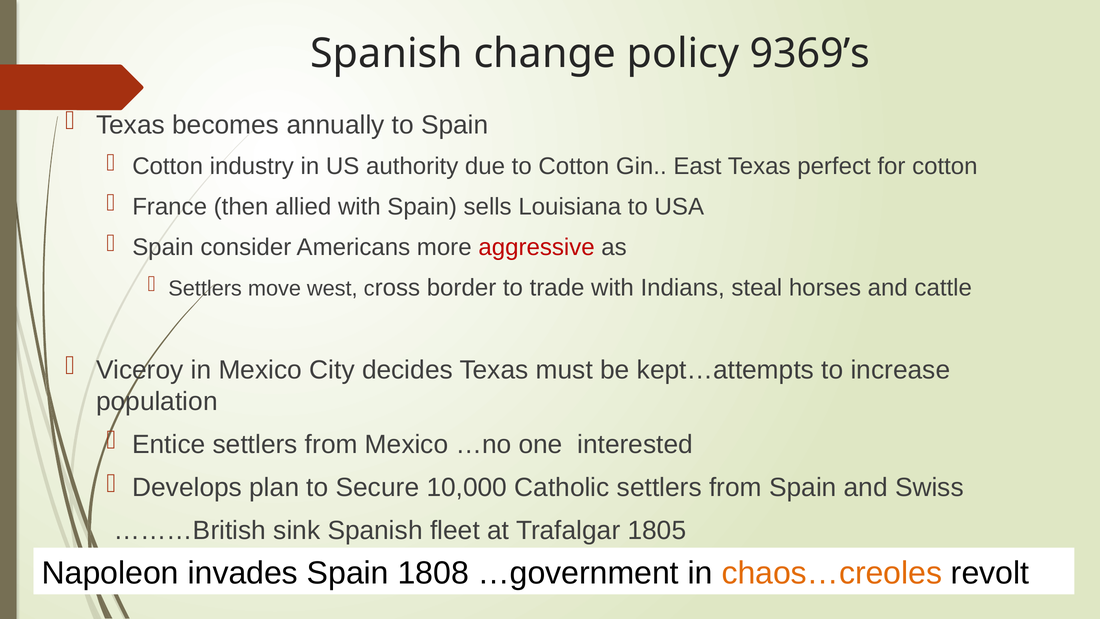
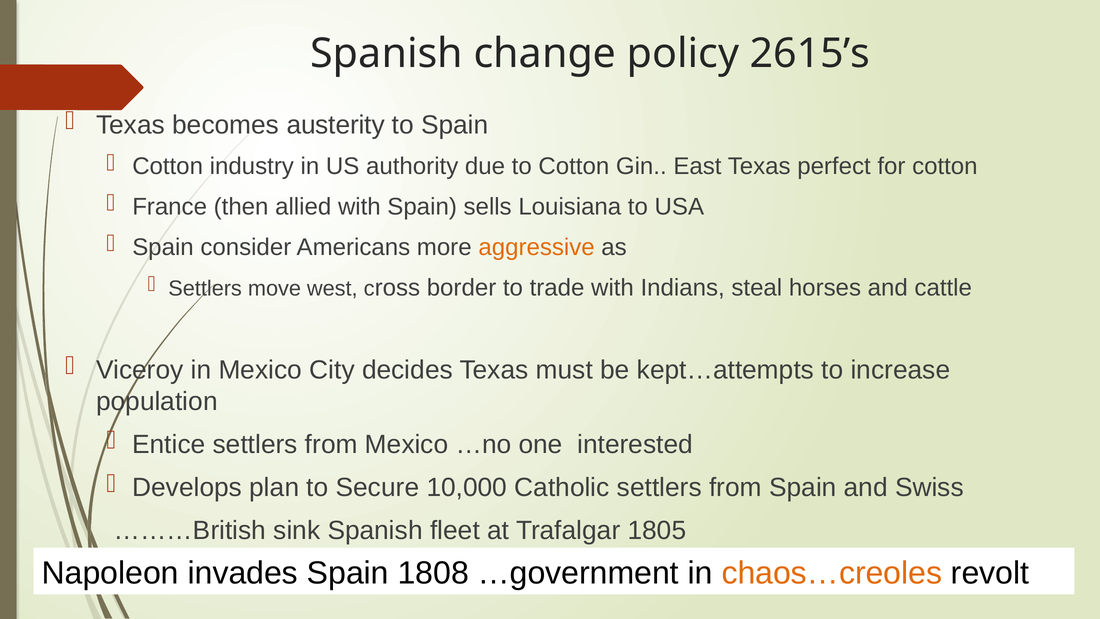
9369’s: 9369’s -> 2615’s
annually: annually -> austerity
aggressive colour: red -> orange
